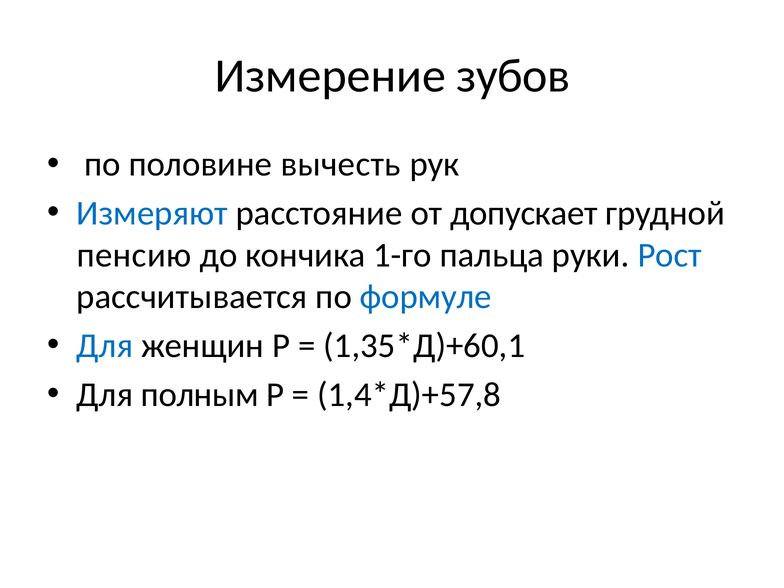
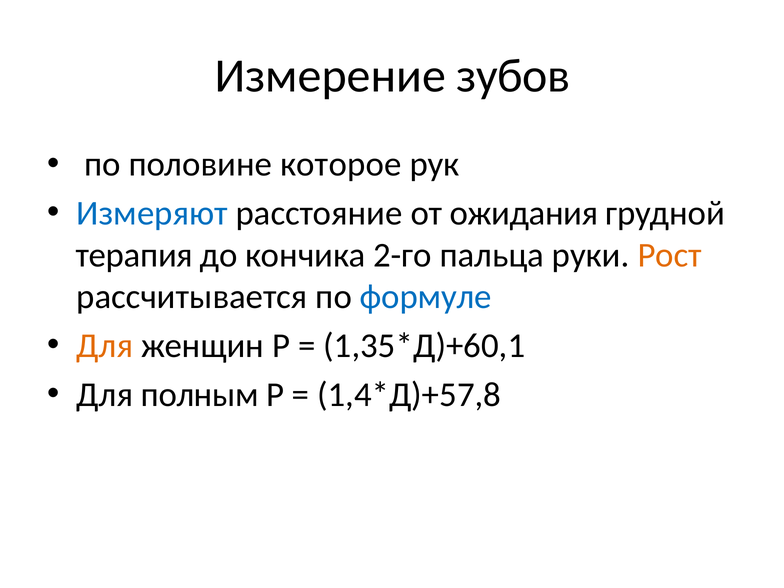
вычесть: вычесть -> которое
допускает: допускает -> ожидания
пенсию: пенсию -> терапия
1-го: 1-го -> 2-го
Рост colour: blue -> orange
Для at (105, 346) colour: blue -> orange
